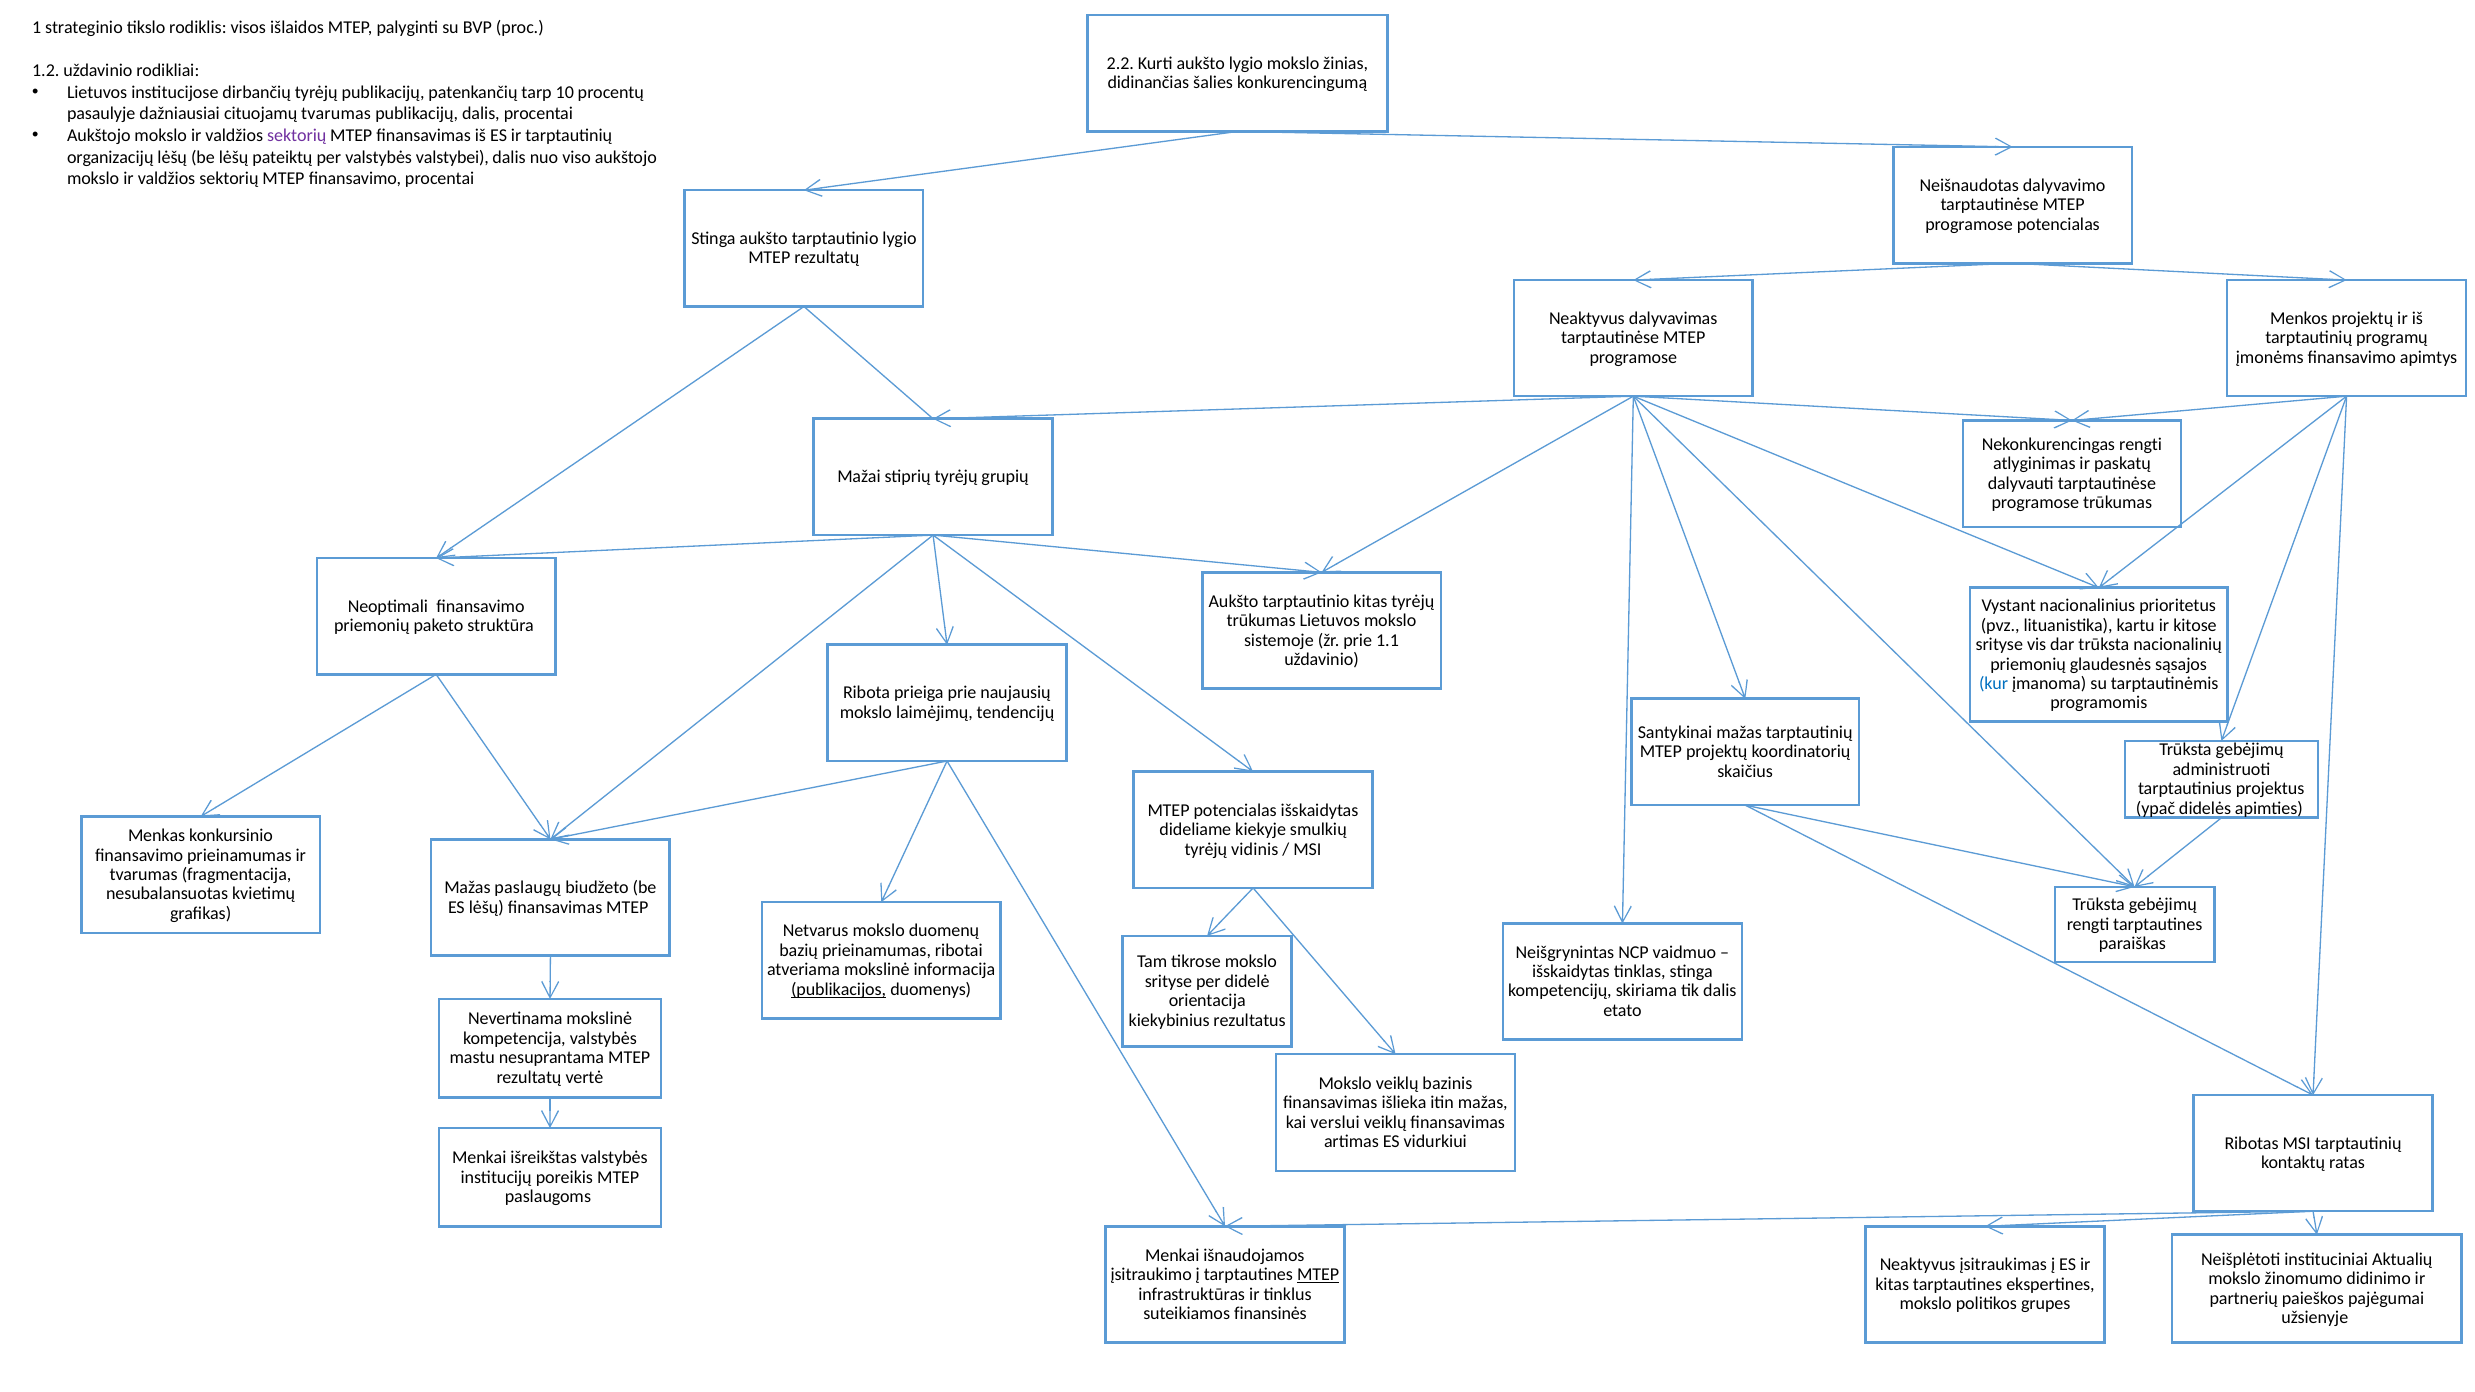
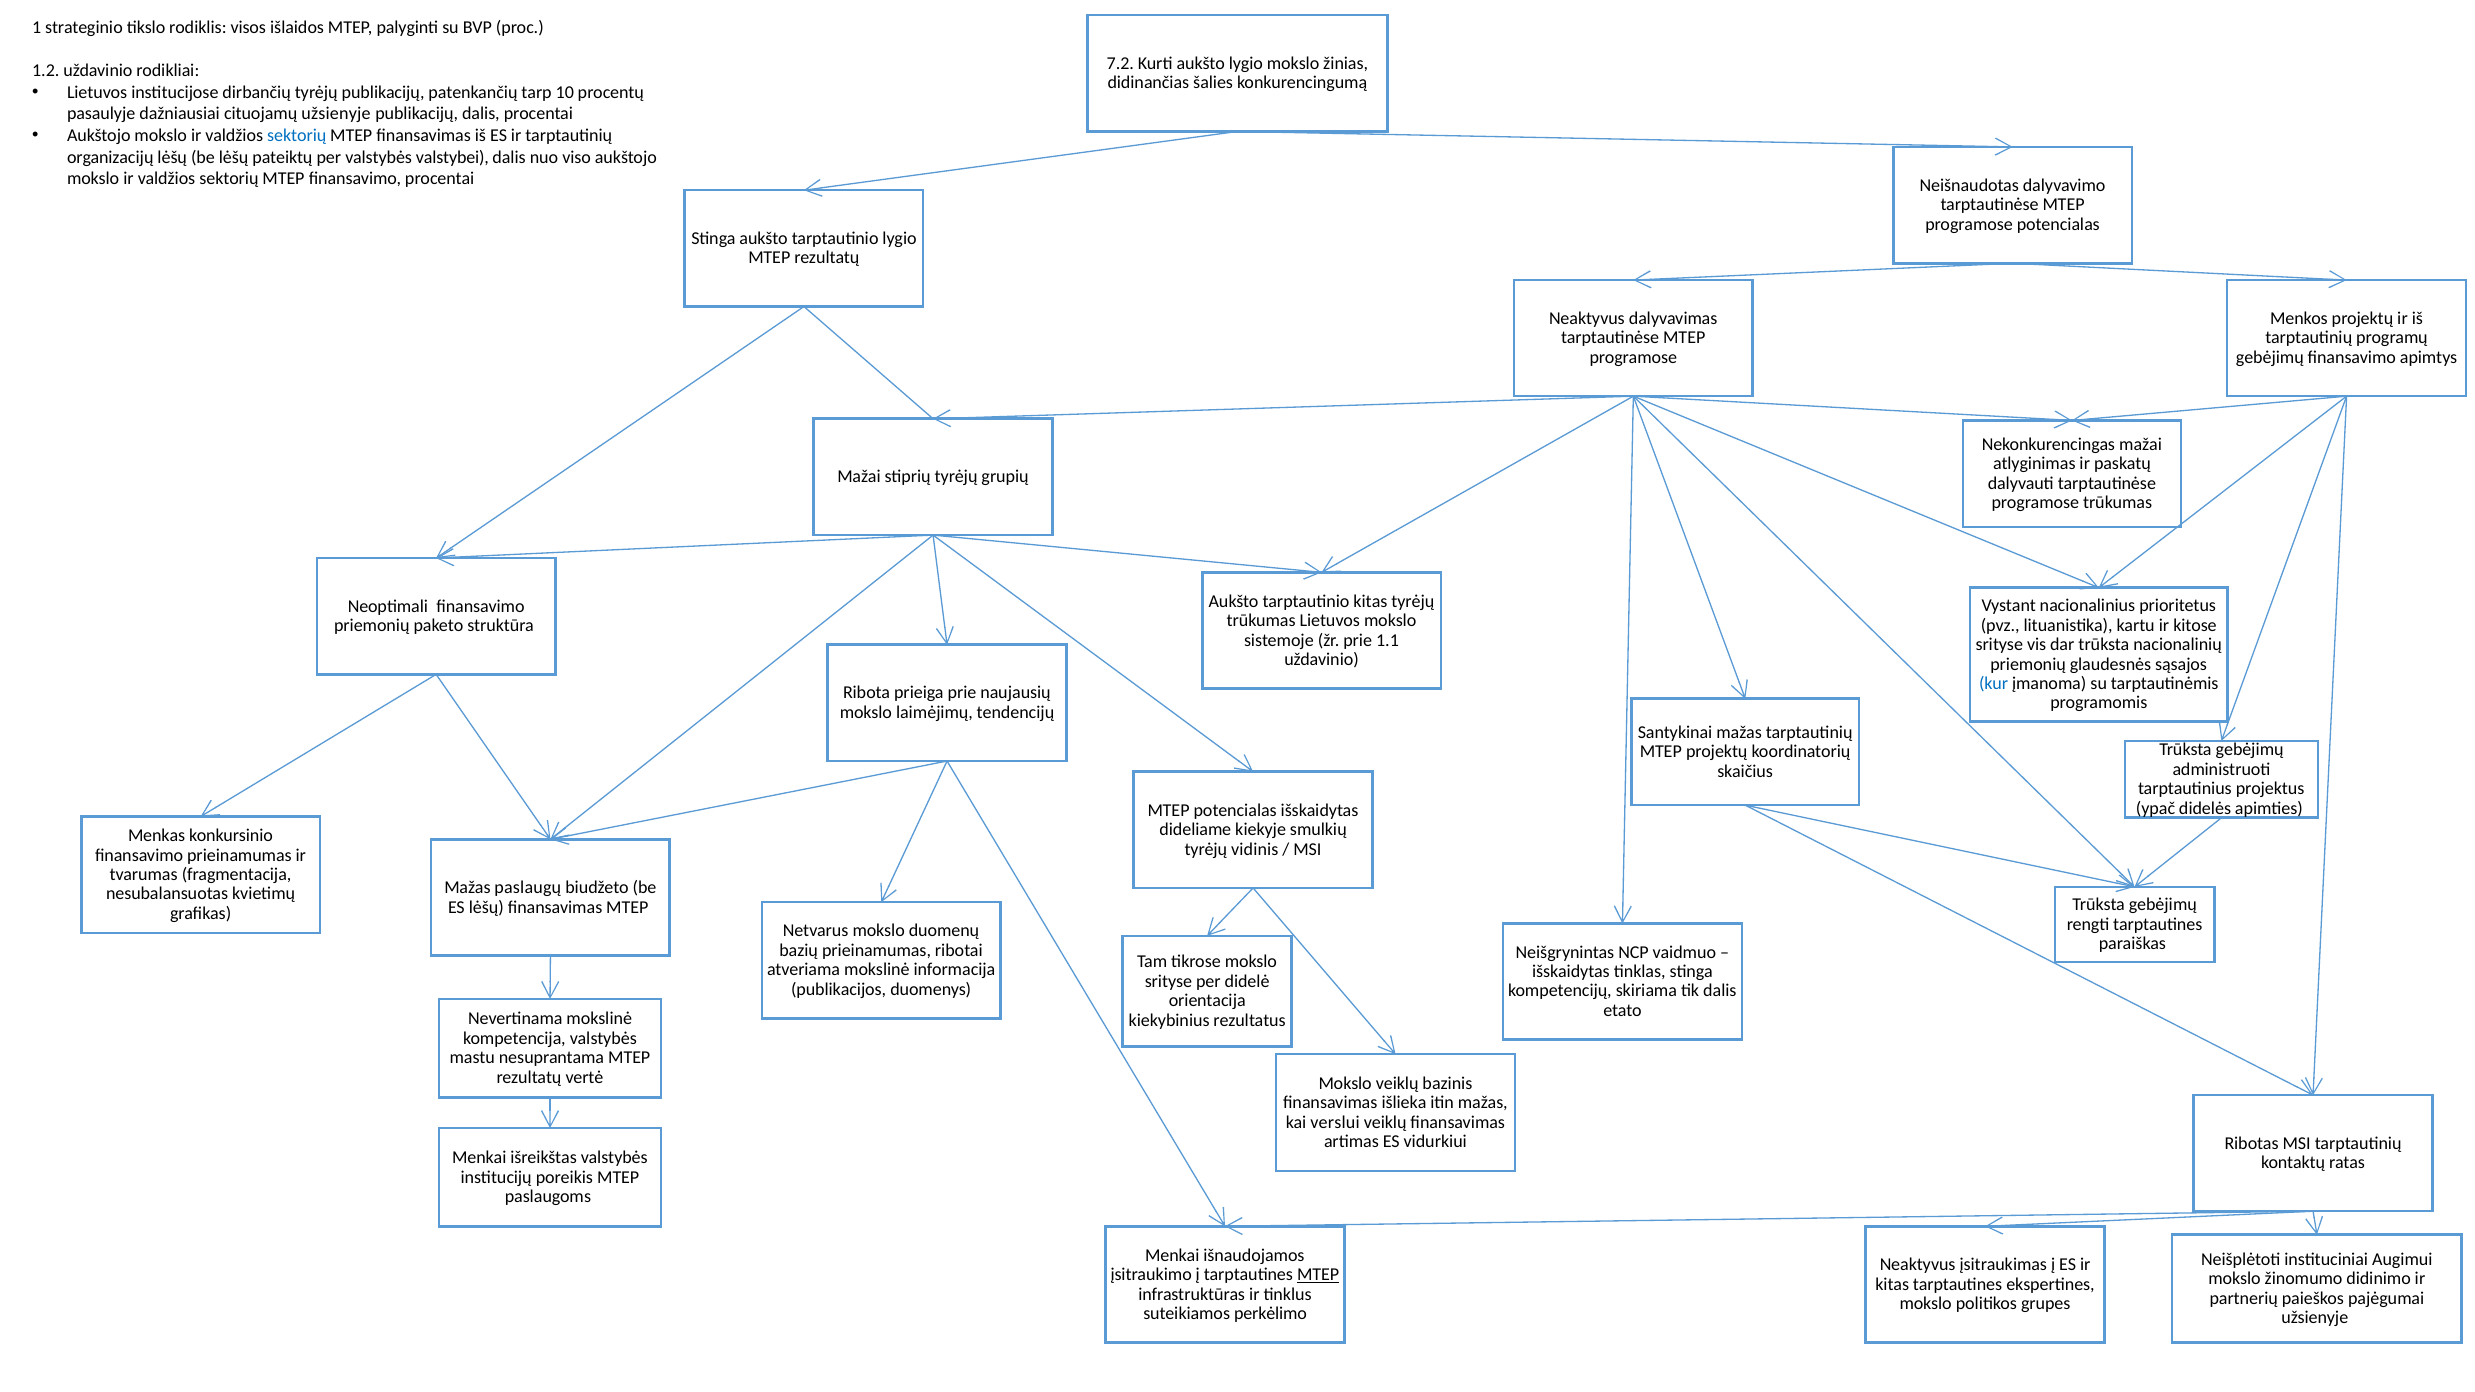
2.2: 2.2 -> 7.2
cituojamų tvarumas: tvarumas -> užsienyje
sektorių at (297, 136) colour: purple -> blue
įmonėms at (2270, 357): įmonėms -> gebėjimų
Nekonkurencingas rengti: rengti -> mažai
publikacijos underline: present -> none
Aktualių: Aktualių -> Augimui
finansinės: finansinės -> perkėlimo
